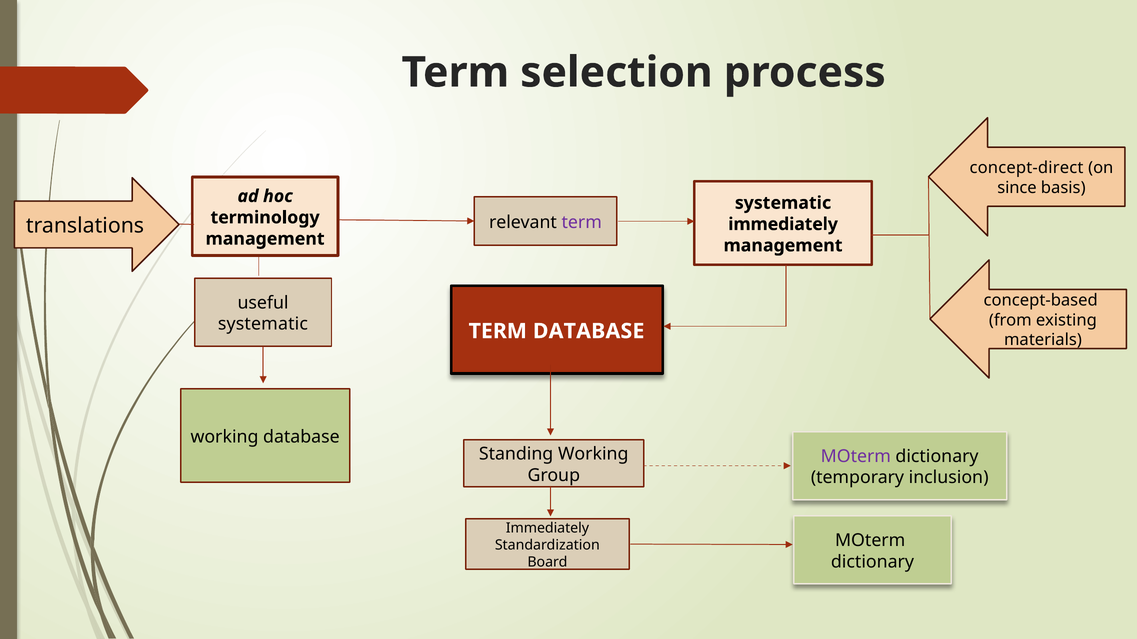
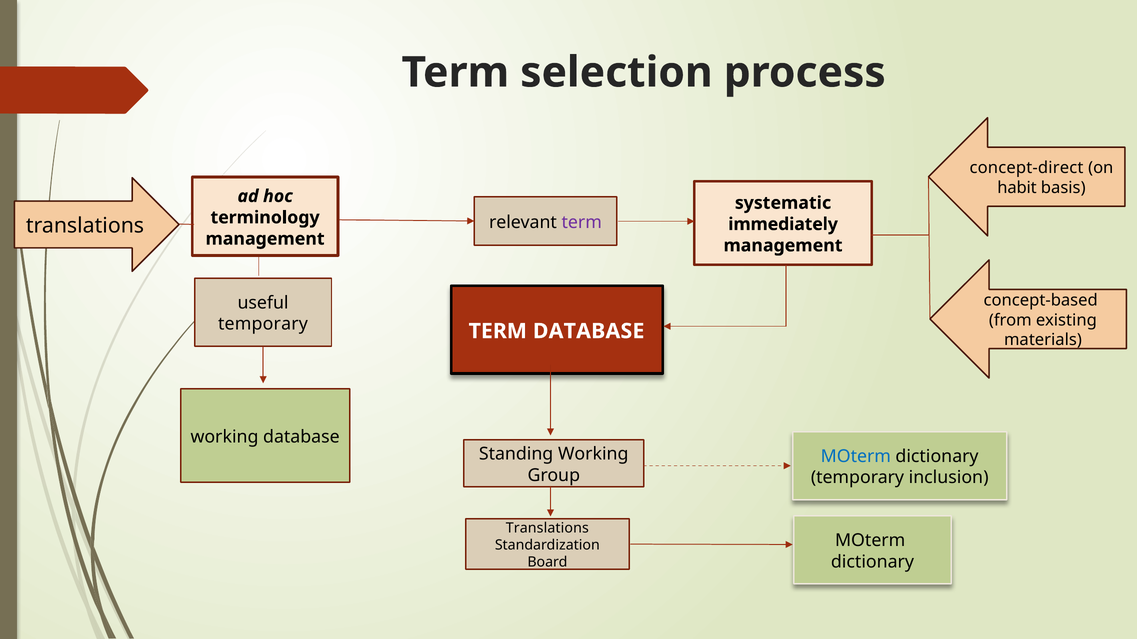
since: since -> habit
systematic at (263, 324): systematic -> temporary
MOterm at (856, 457) colour: purple -> blue
Immediately at (547, 529): Immediately -> Translations
